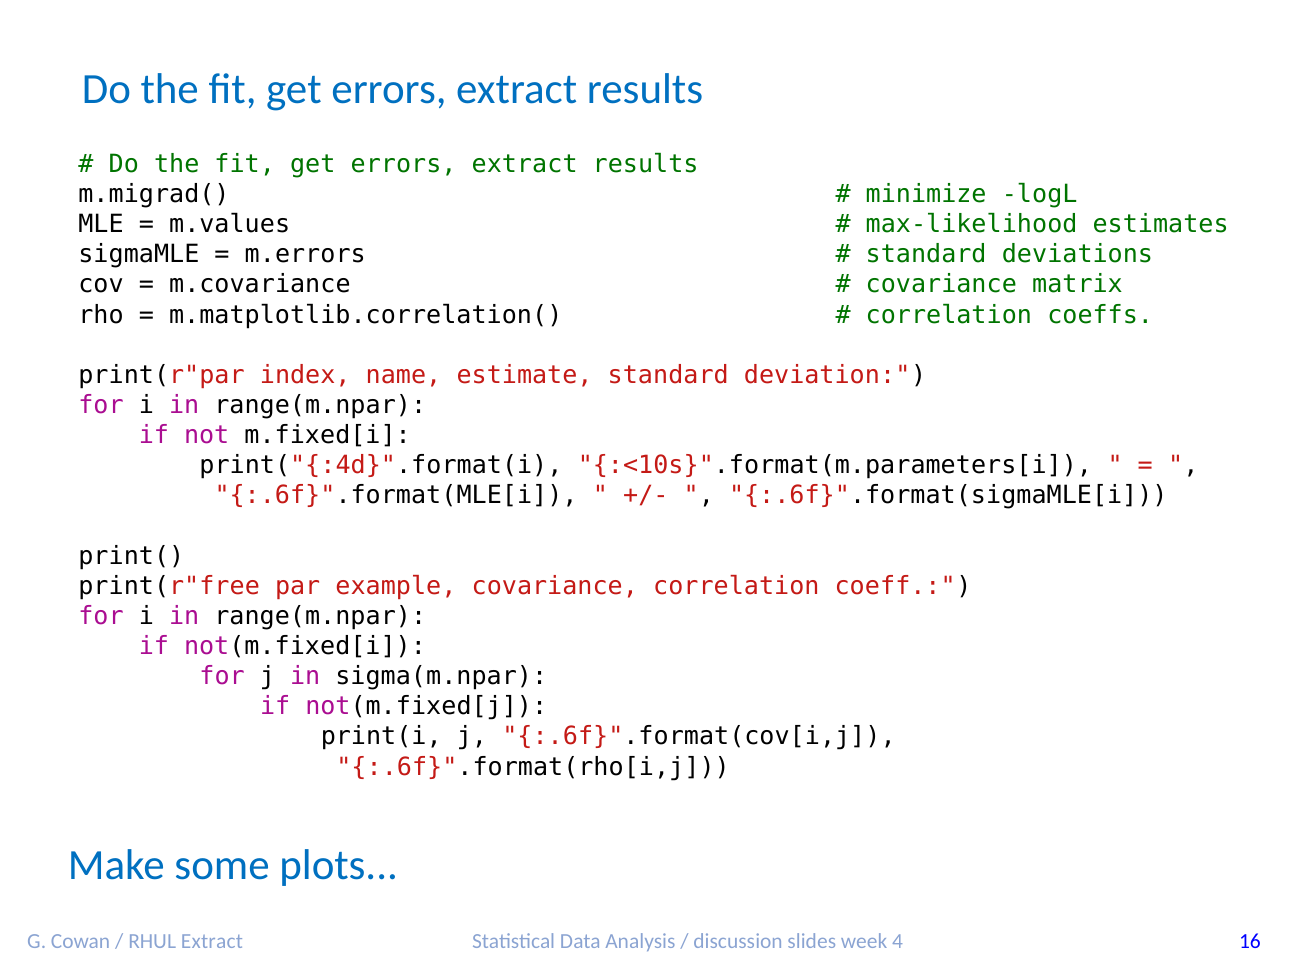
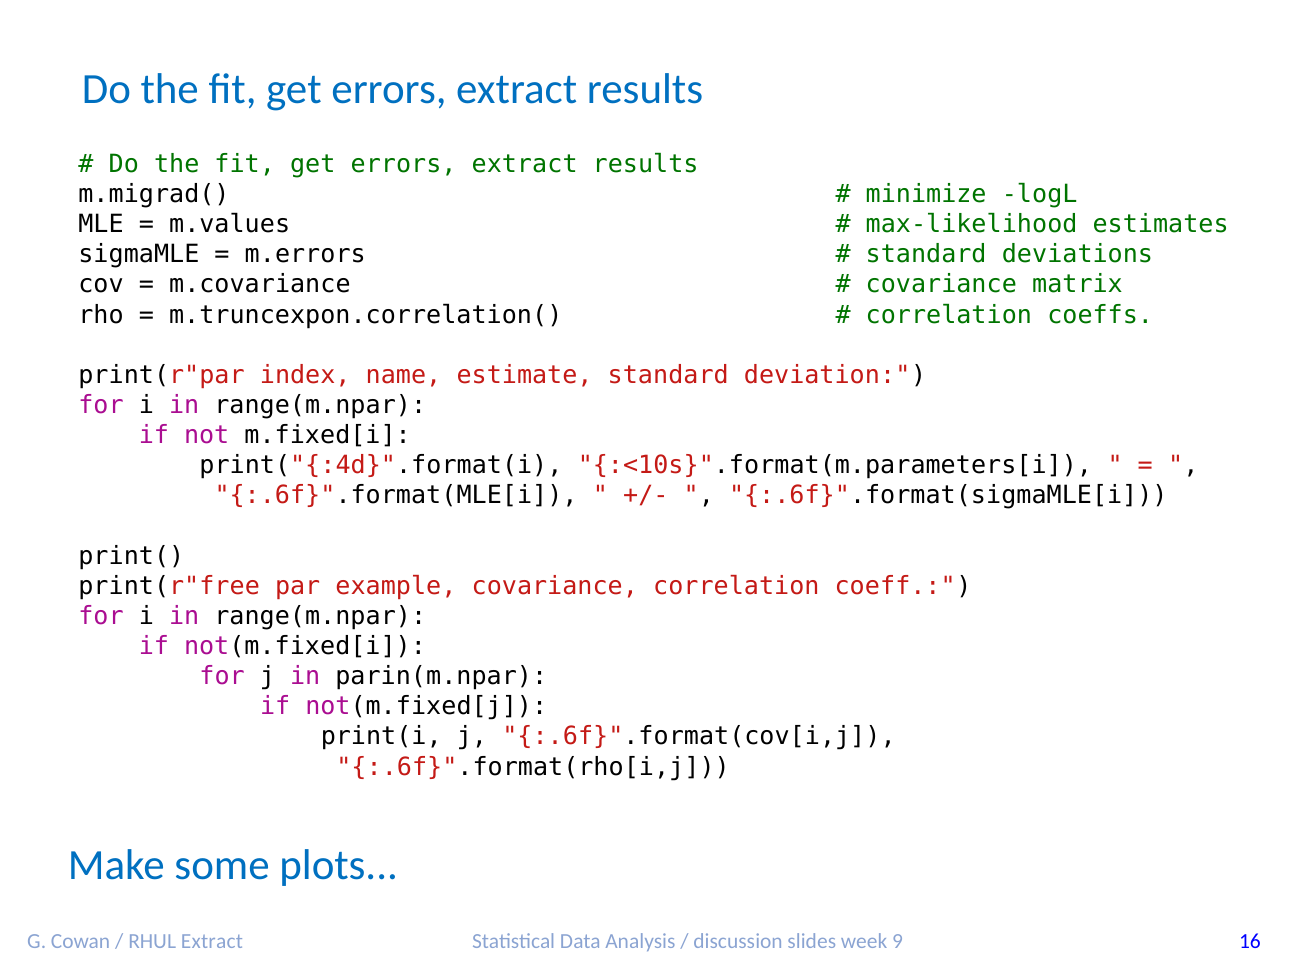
m.matplotlib.correlation(: m.matplotlib.correlation( -> m.truncexpon.correlation(
sigma(m.npar: sigma(m.npar -> parin(m.npar
4: 4 -> 9
